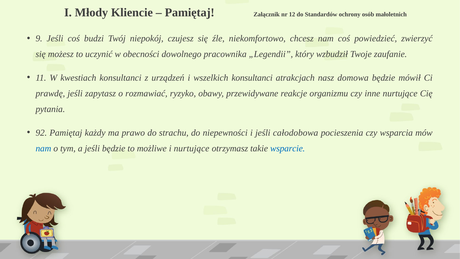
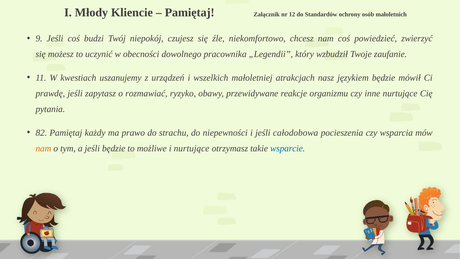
kwestiach konsultanci: konsultanci -> uszanujemy
wszelkich konsultanci: konsultanci -> małoletniej
domowa: domowa -> językiem
92: 92 -> 82
nam at (43, 148) colour: blue -> orange
